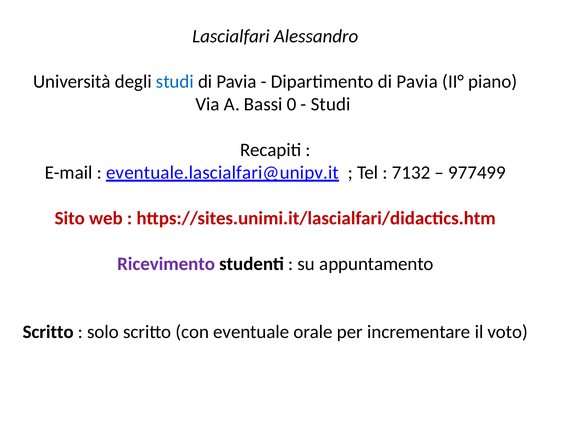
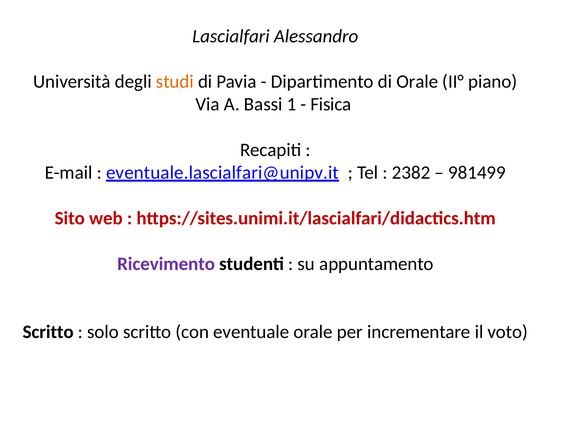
studi at (175, 82) colour: blue -> orange
Dipartimento di Pavia: Pavia -> Orale
0: 0 -> 1
Studi at (331, 104): Studi -> Fisica
7132: 7132 -> 2382
977499: 977499 -> 981499
